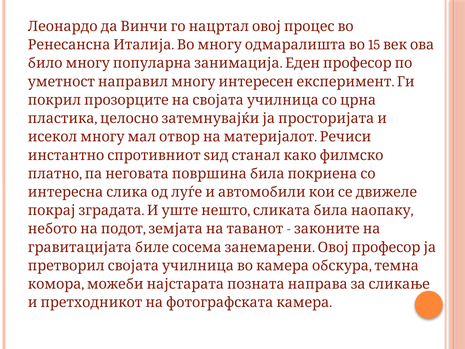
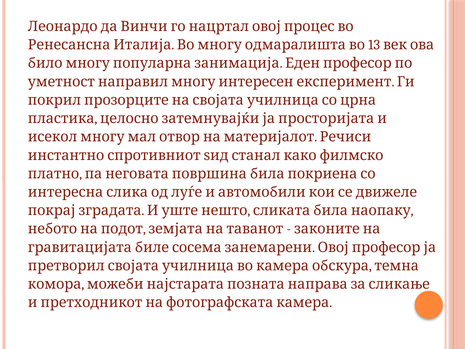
15: 15 -> 13
